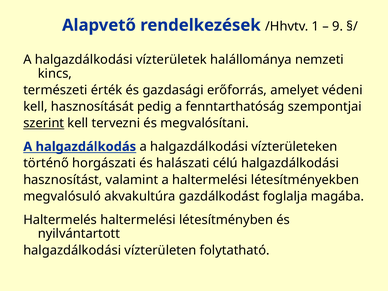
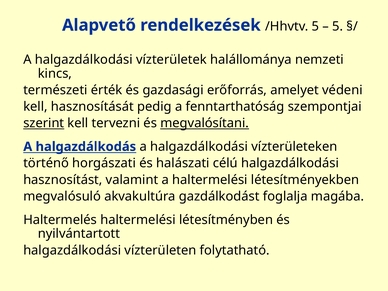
/Hhvtv 1: 1 -> 5
9 at (338, 26): 9 -> 5
megvalósítani underline: none -> present
